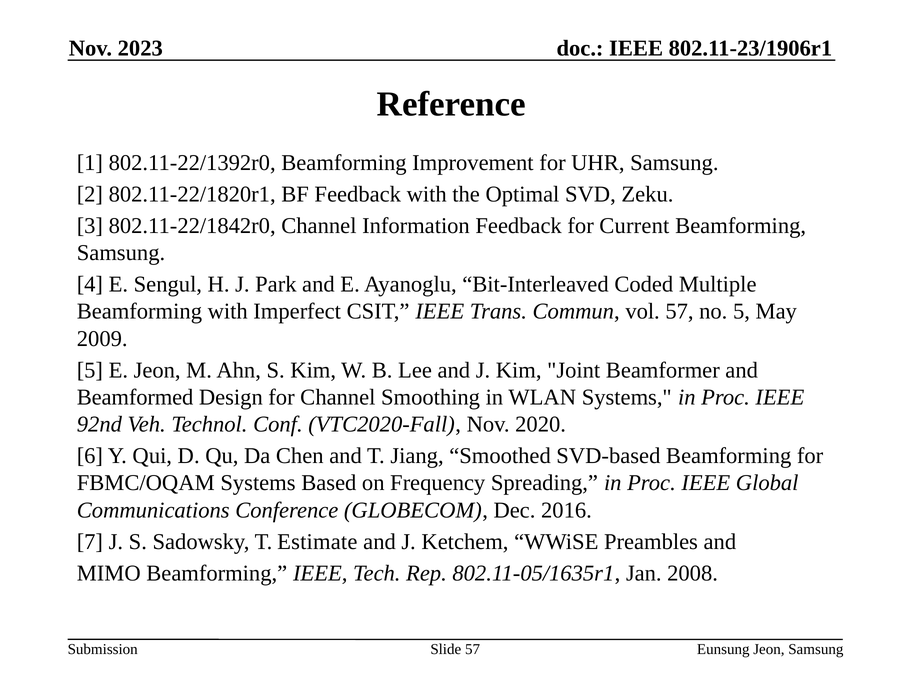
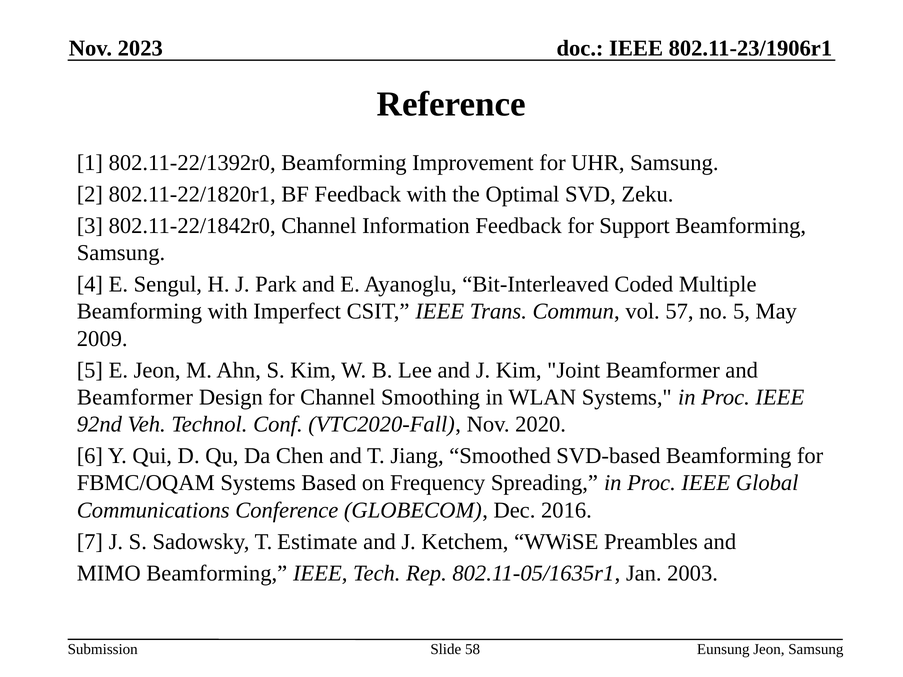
Current: Current -> Support
Beamformed at (135, 397): Beamformed -> Beamformer
2008: 2008 -> 2003
Slide 57: 57 -> 58
